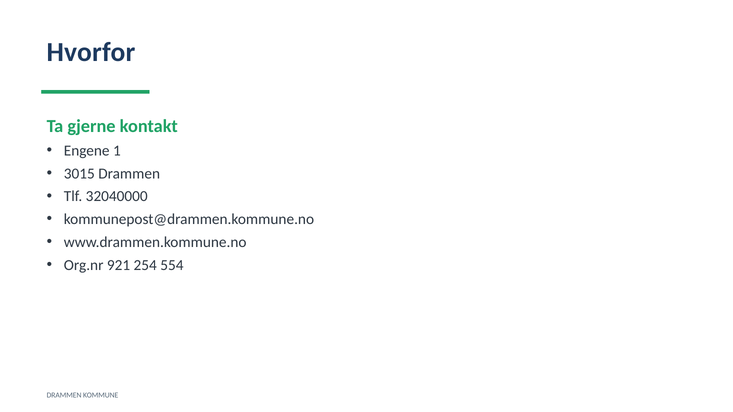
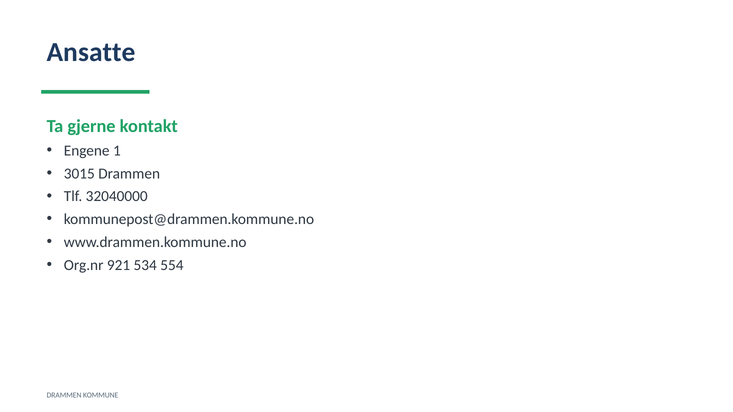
Hvorfor: Hvorfor -> Ansatte
254: 254 -> 534
